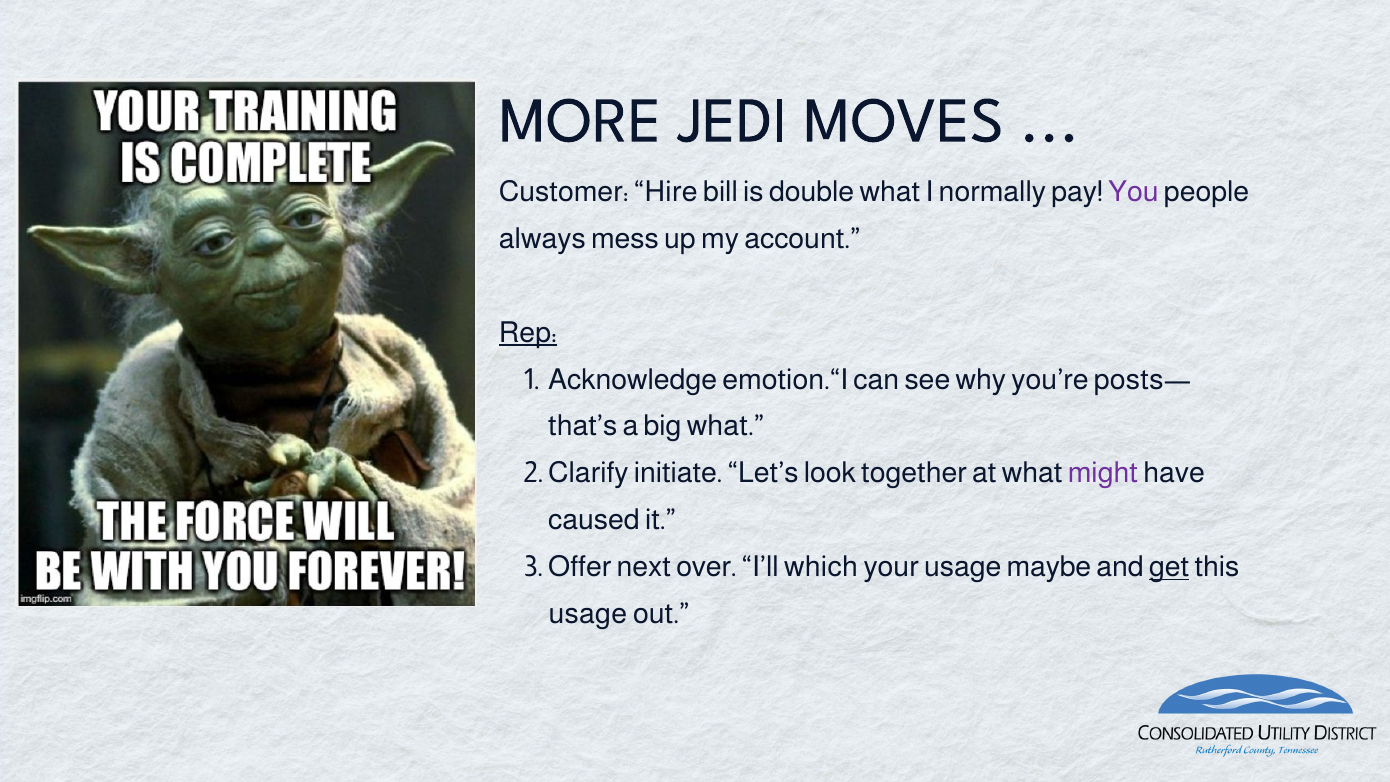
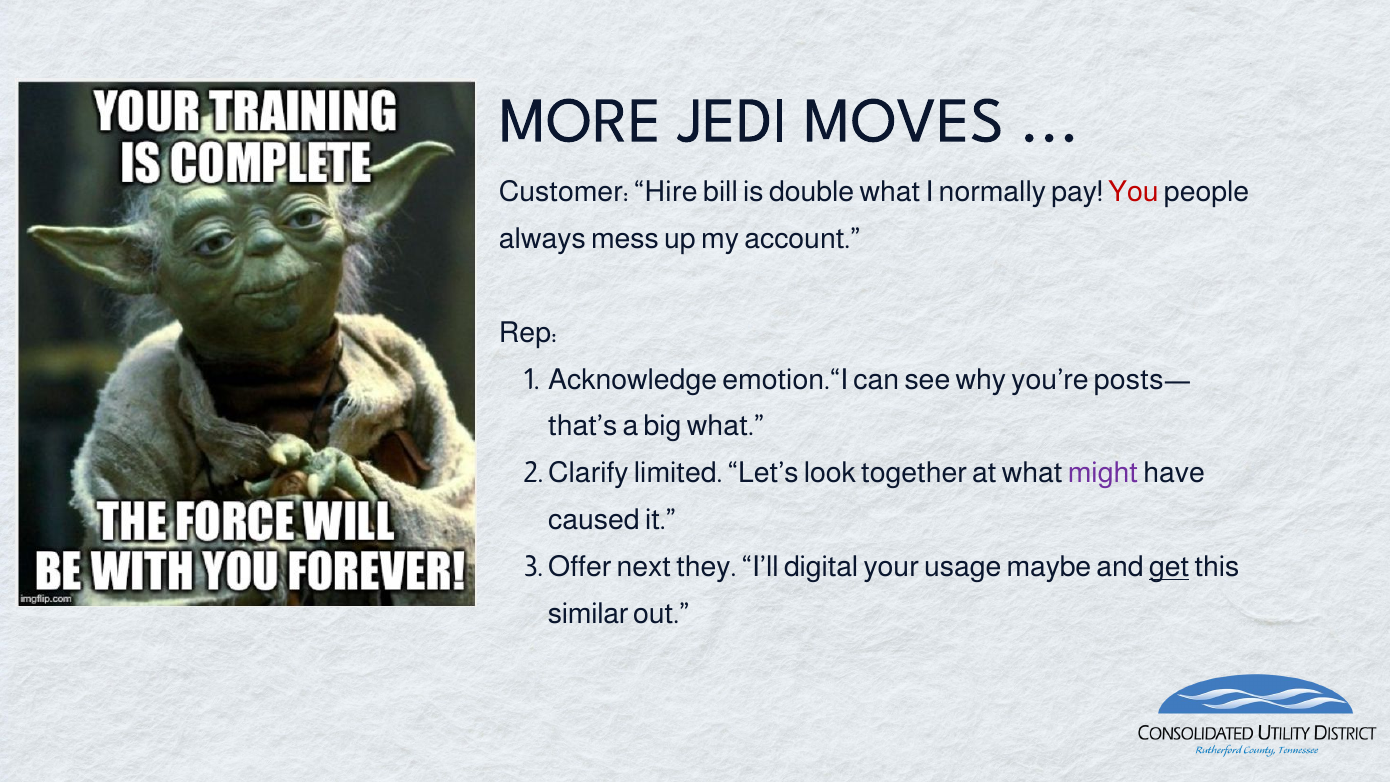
You colour: purple -> red
Rep underline: present -> none
initiate: initiate -> limited
over: over -> they
which: which -> digital
usage at (588, 614): usage -> similar
